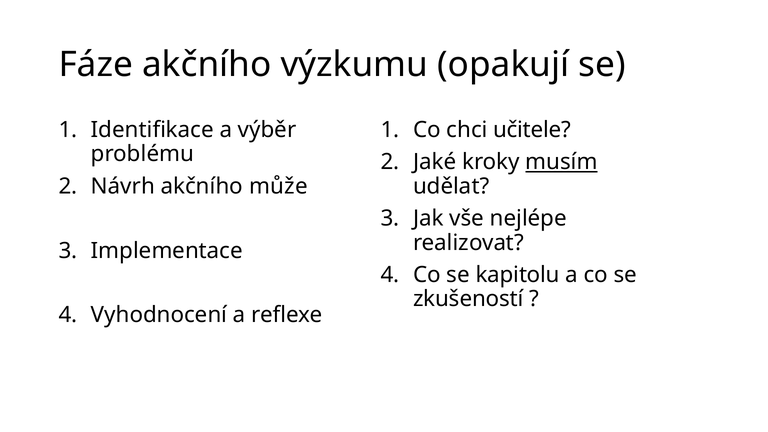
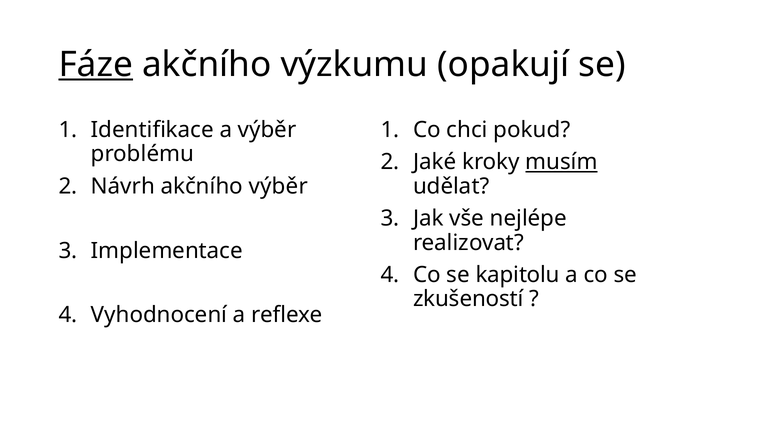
Fáze underline: none -> present
učitele: učitele -> pokud
akčního může: může -> výběr
